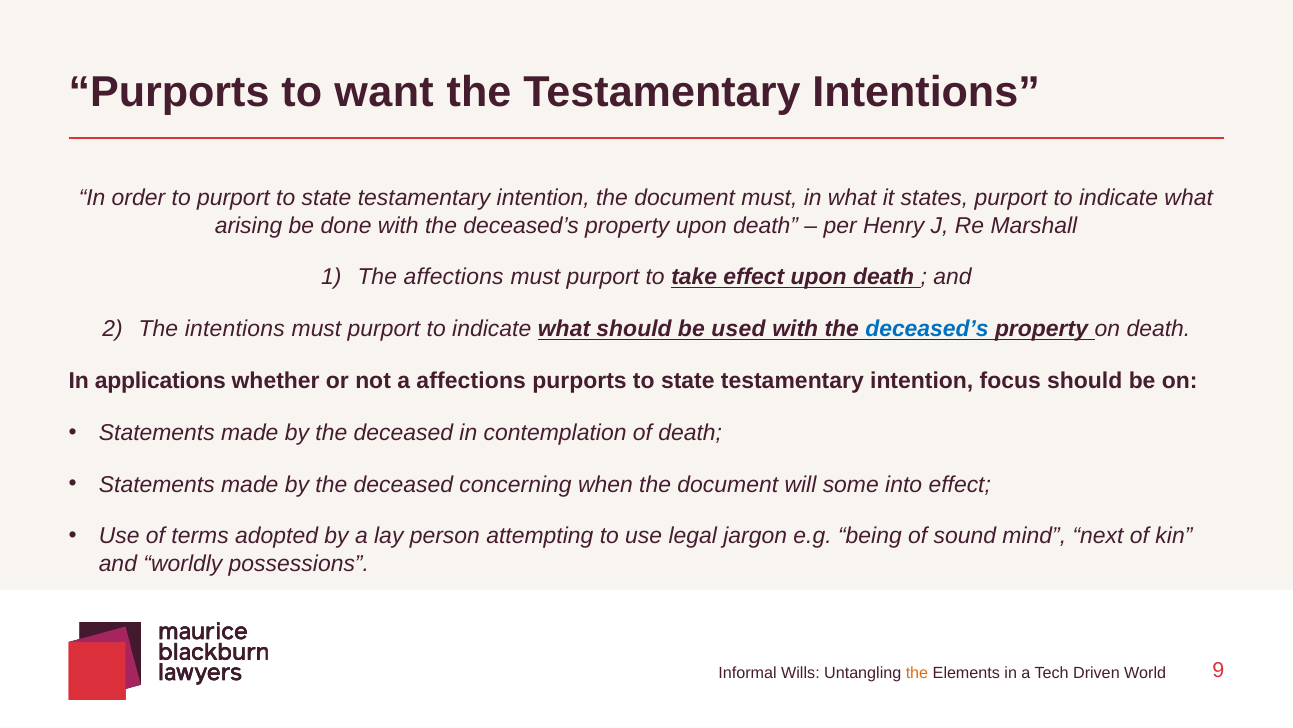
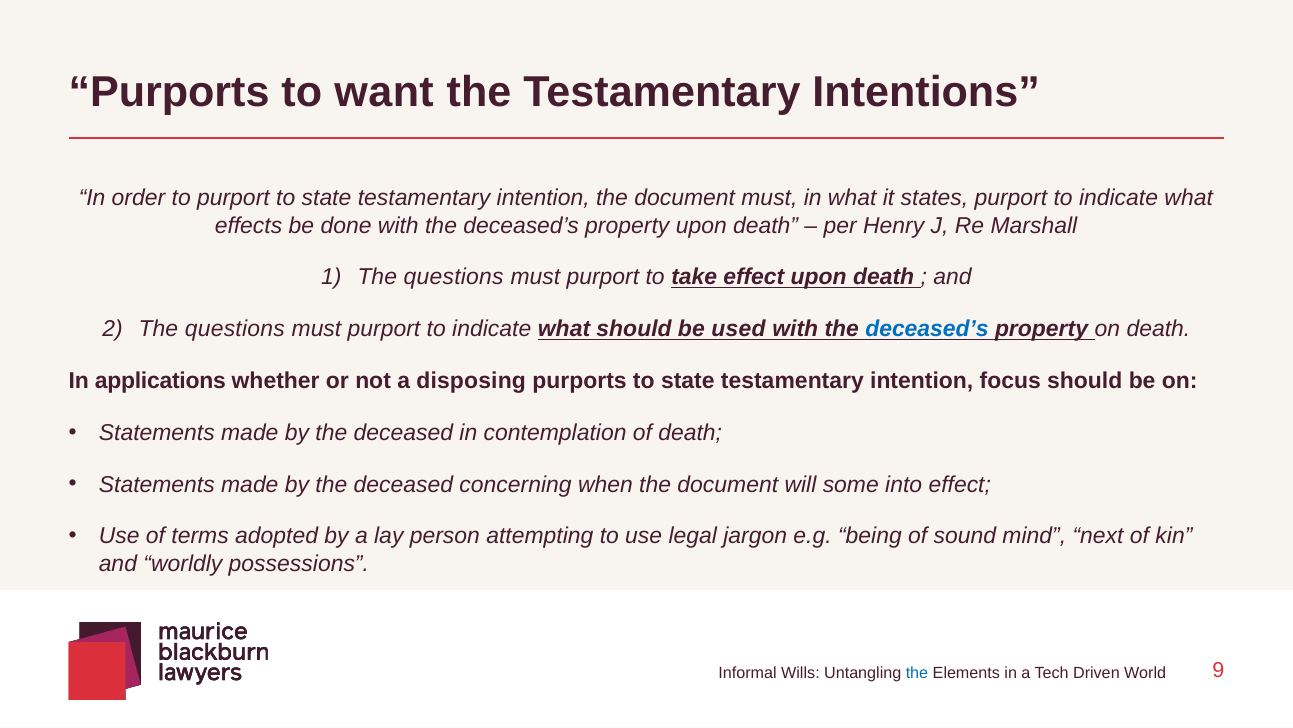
arising: arising -> effects
affections at (454, 277): affections -> questions
intentions at (235, 329): intentions -> questions
a affections: affections -> disposing
the at (917, 673) colour: orange -> blue
